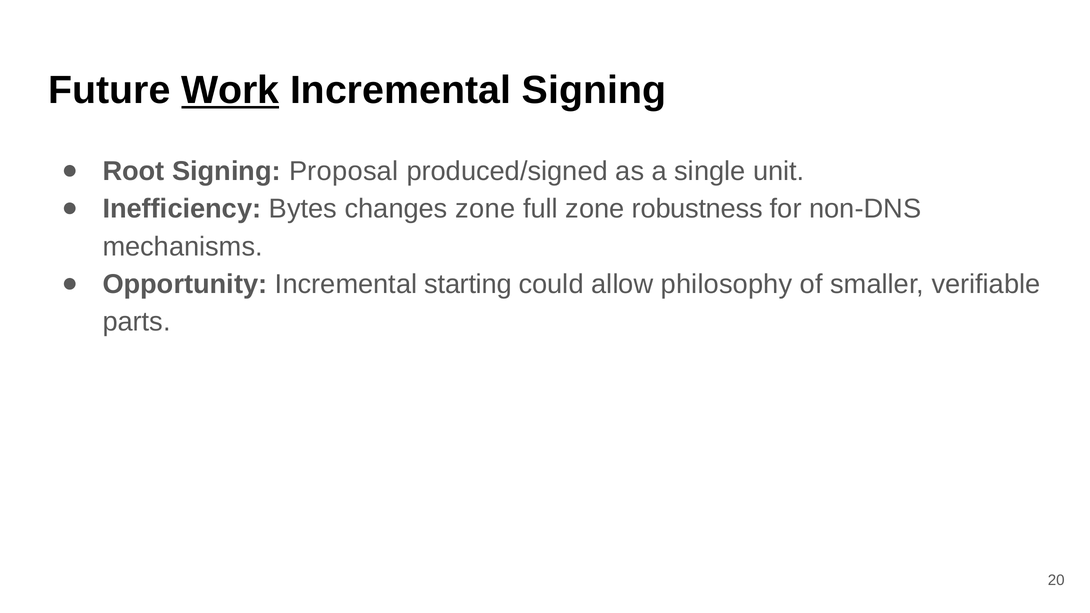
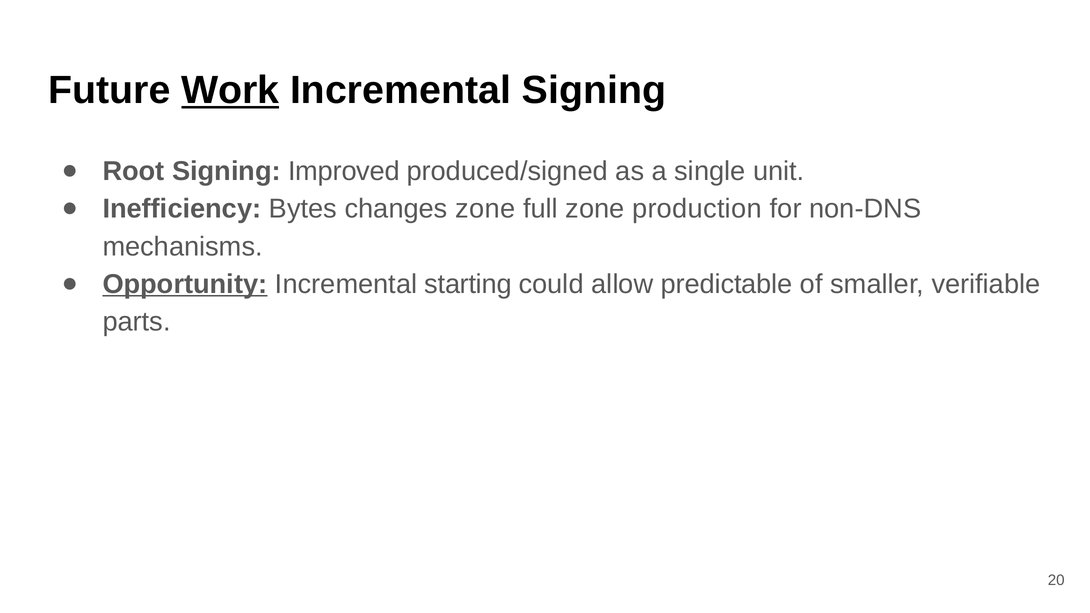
Proposal: Proposal -> Improved
robustness: robustness -> production
Opportunity underline: none -> present
philosophy: philosophy -> predictable
